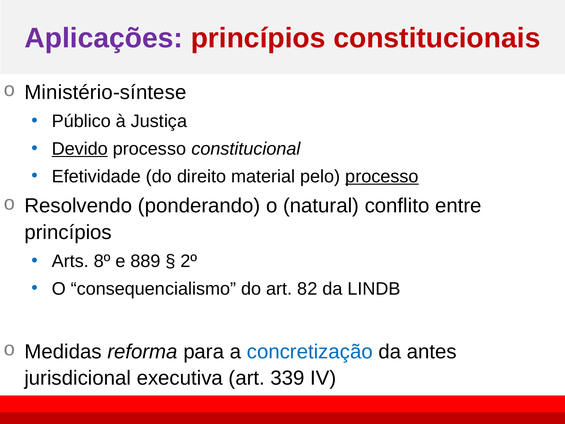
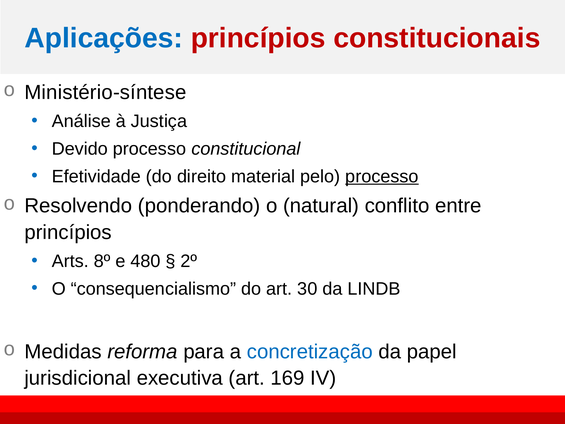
Aplicações colour: purple -> blue
Público: Público -> Análise
Devido underline: present -> none
889: 889 -> 480
82: 82 -> 30
antes: antes -> papel
339: 339 -> 169
